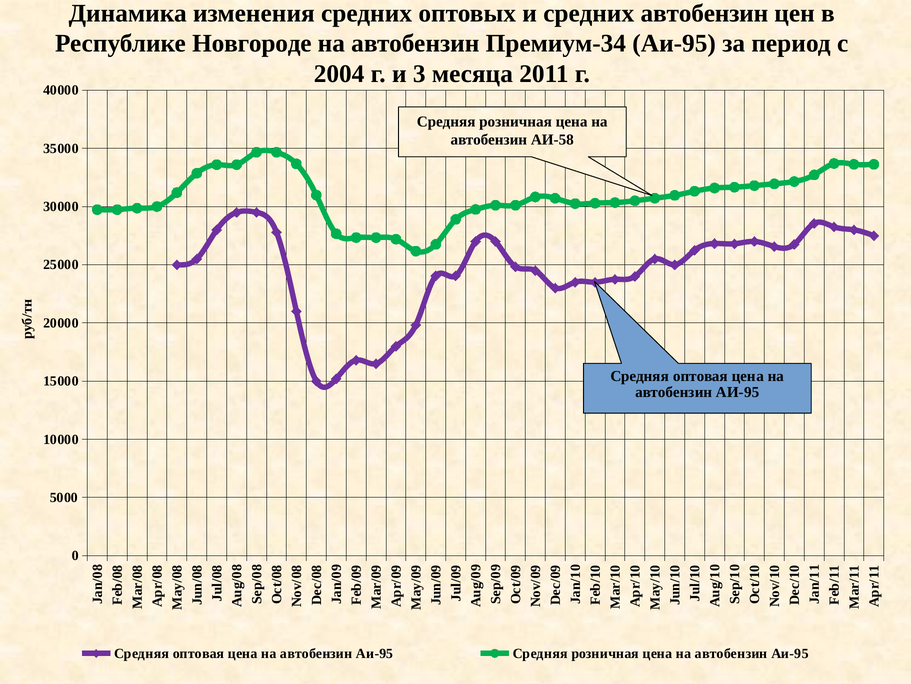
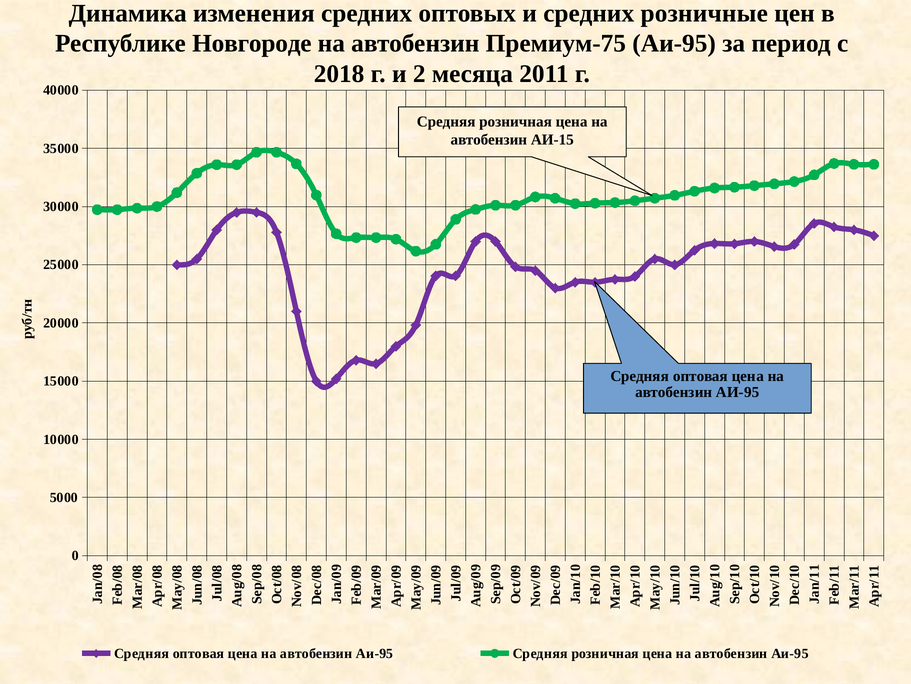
средних автобензин: автобензин -> розничные
Премиум-34: Премиум-34 -> Премиум-75
2004: 2004 -> 2018
3: 3 -> 2
АИ-58: АИ-58 -> АИ-15
